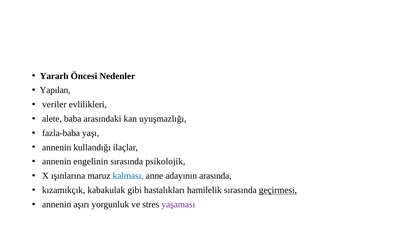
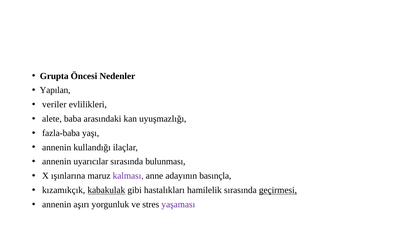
Yararlı: Yararlı -> Grupta
engelinin: engelinin -> uyarıcılar
psikolojik: psikolojik -> bulunması
kalması colour: blue -> purple
arasında: arasında -> basınçla
kabakulak underline: none -> present
